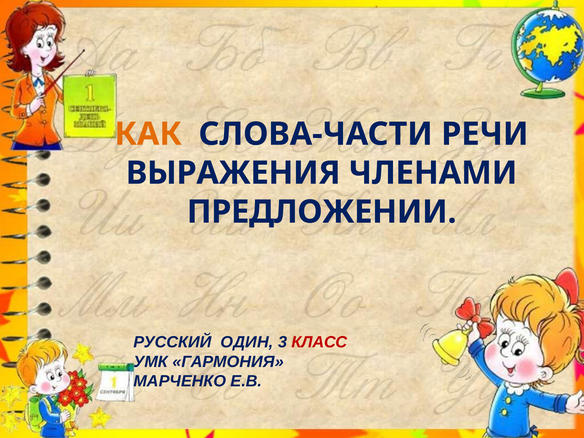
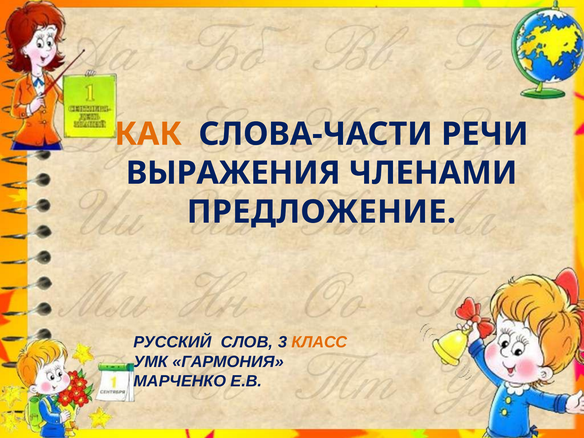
ПРЕДЛОЖЕНИИ: ПРЕДЛОЖЕНИИ -> ПРЕДЛОЖЕНИЕ
ОДИН: ОДИН -> СЛОВ
КЛАСС colour: red -> orange
